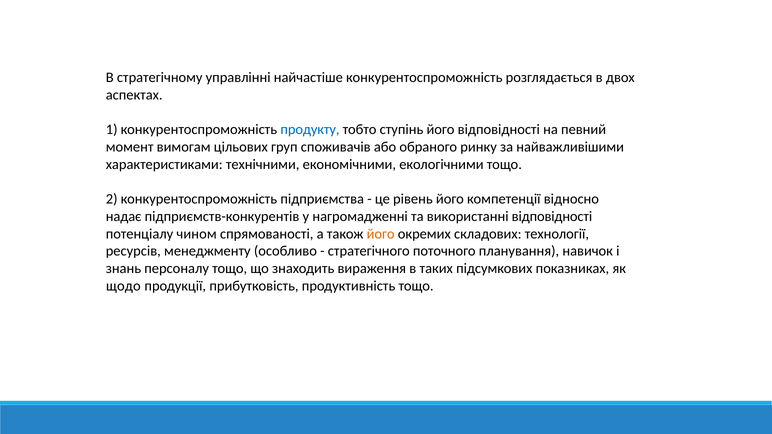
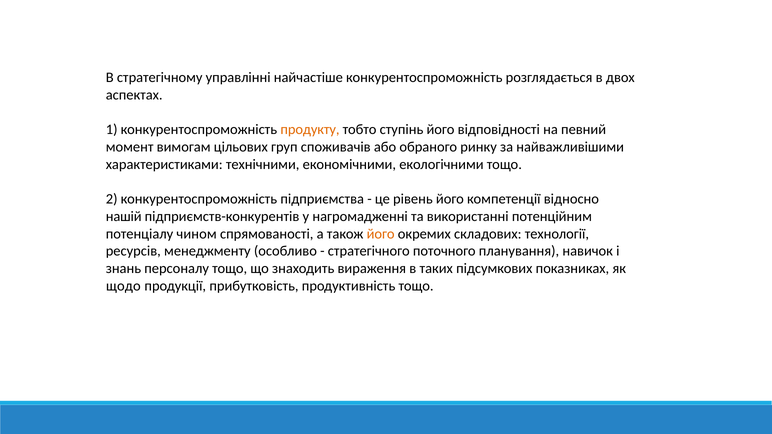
продукту colour: blue -> orange
надає: надає -> нашій
використанні відповідності: відповідності -> потенційним
